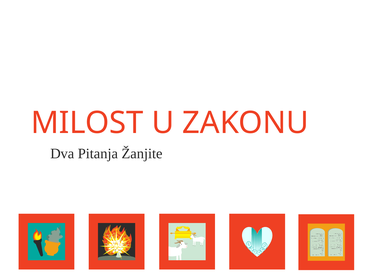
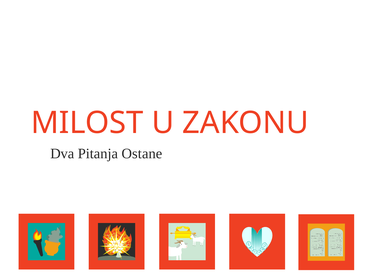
Žanjite: Žanjite -> Ostane
